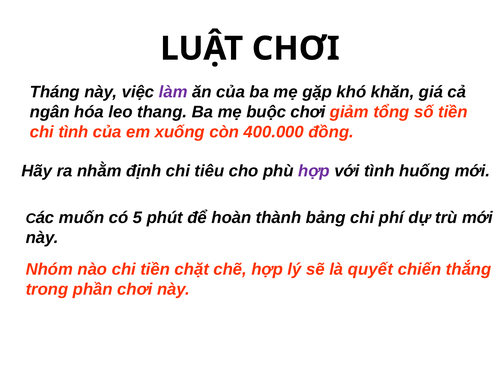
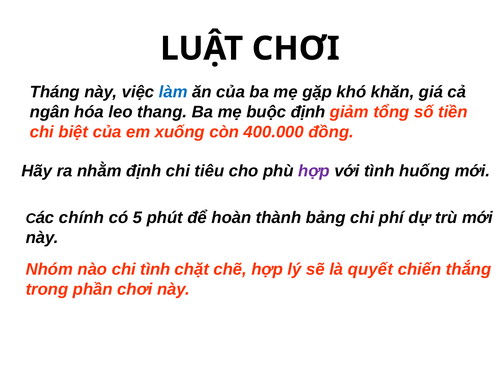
làm colour: purple -> blue
buộc chơi: chơi -> định
chi tình: tình -> biệt
muốn: muốn -> chính
chi tiền: tiền -> tình
